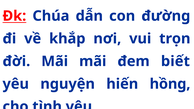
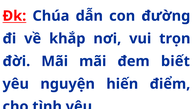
hồng: hồng -> điểm
